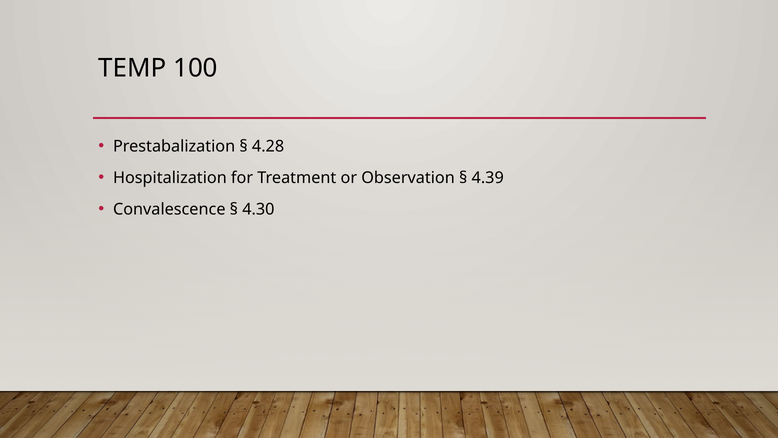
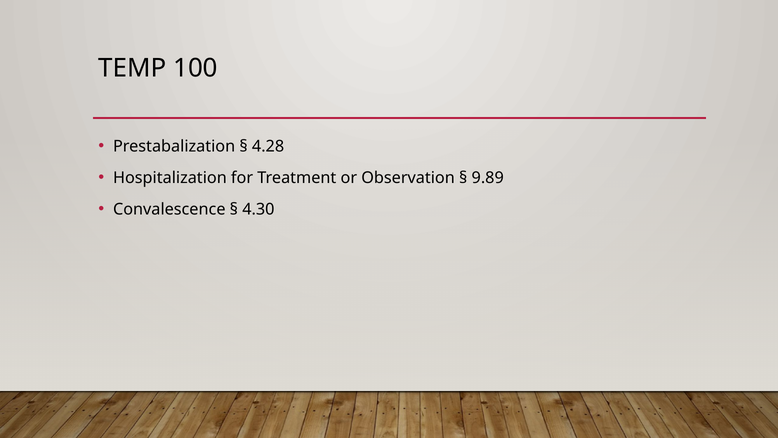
4.39: 4.39 -> 9.89
